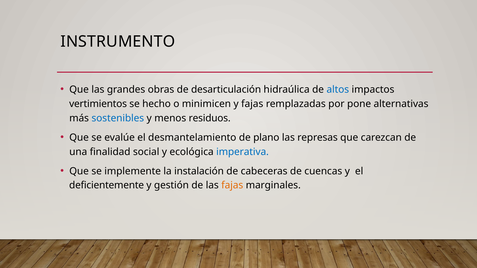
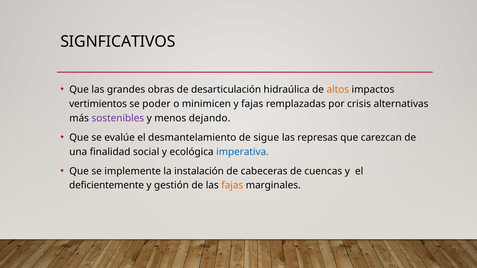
INSTRUMENTO: INSTRUMENTO -> SIGNFICATIVOS
altos colour: blue -> orange
hecho: hecho -> poder
pone: pone -> crisis
sostenibles colour: blue -> purple
residuos: residuos -> dejando
plano: plano -> sigue
